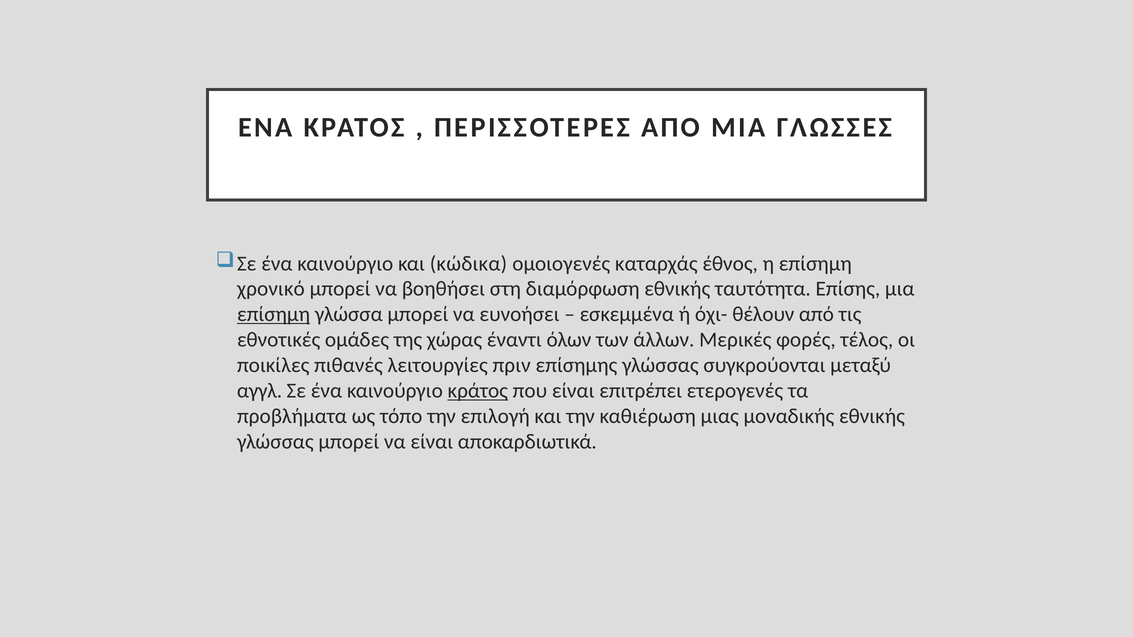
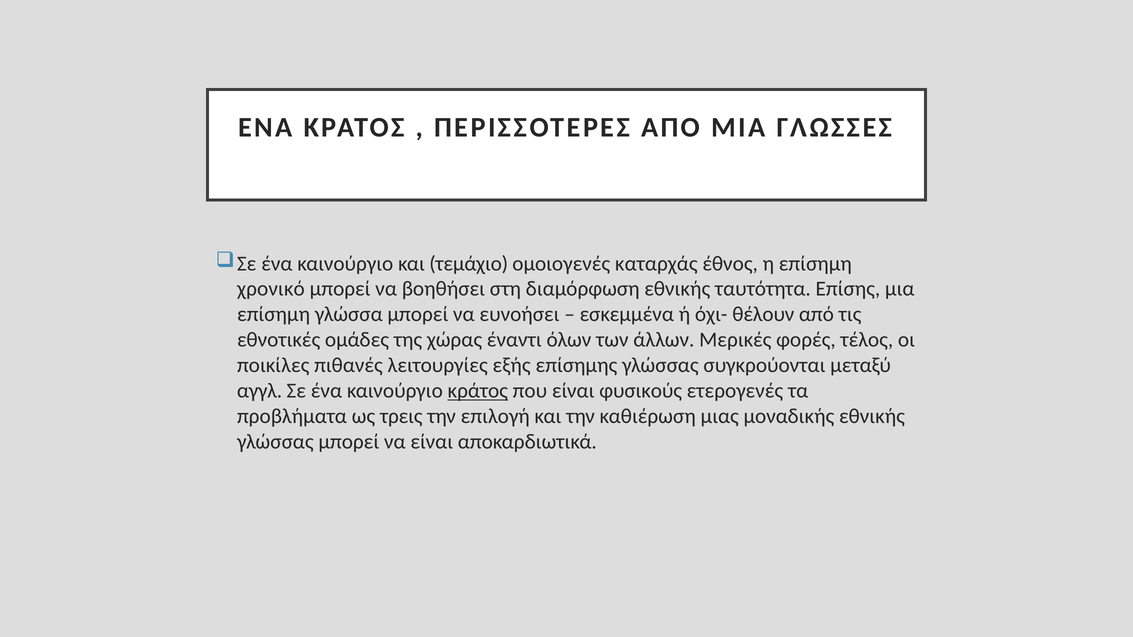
κώδικα: κώδικα -> τεμάχιο
επίσημη at (274, 315) underline: present -> none
πριν: πριν -> εξής
επιτρέπει: επιτρέπει -> φυσικούς
τόπο: τόπο -> τρεις
